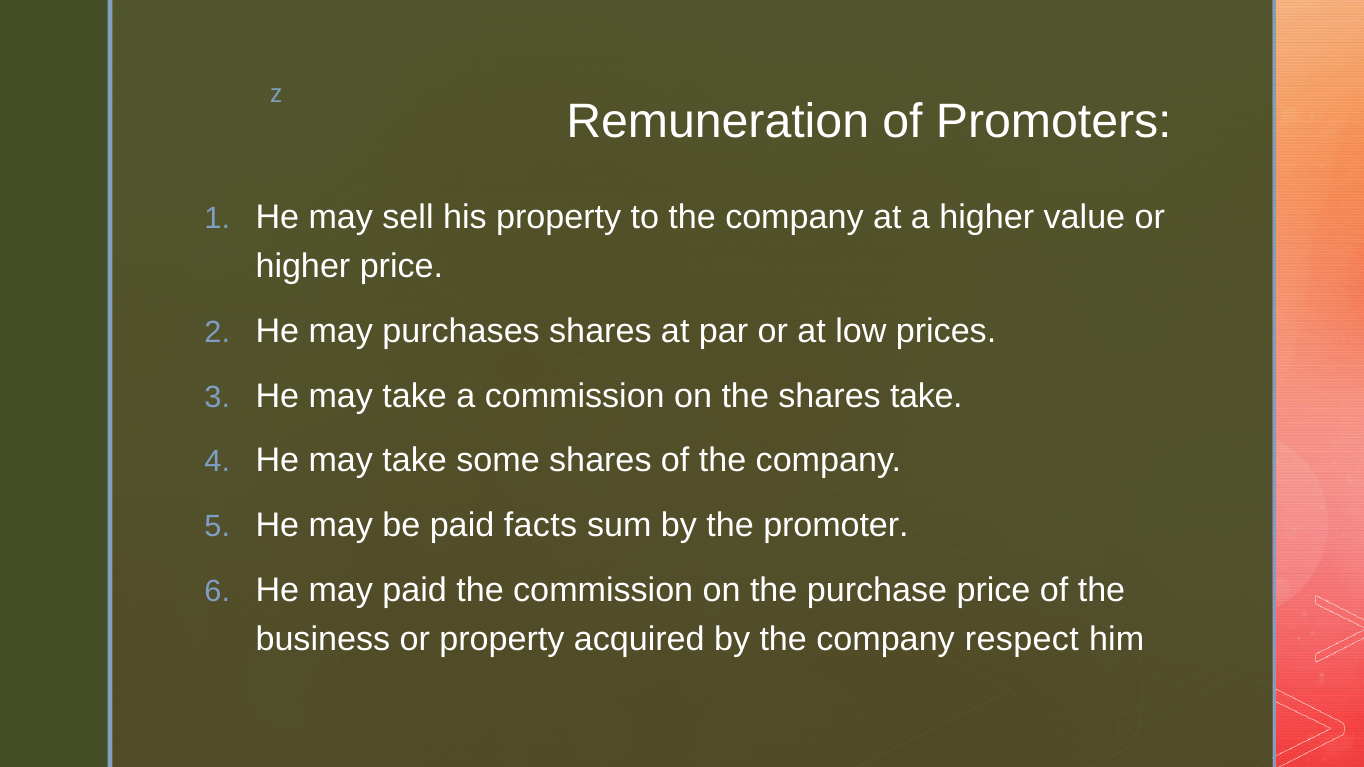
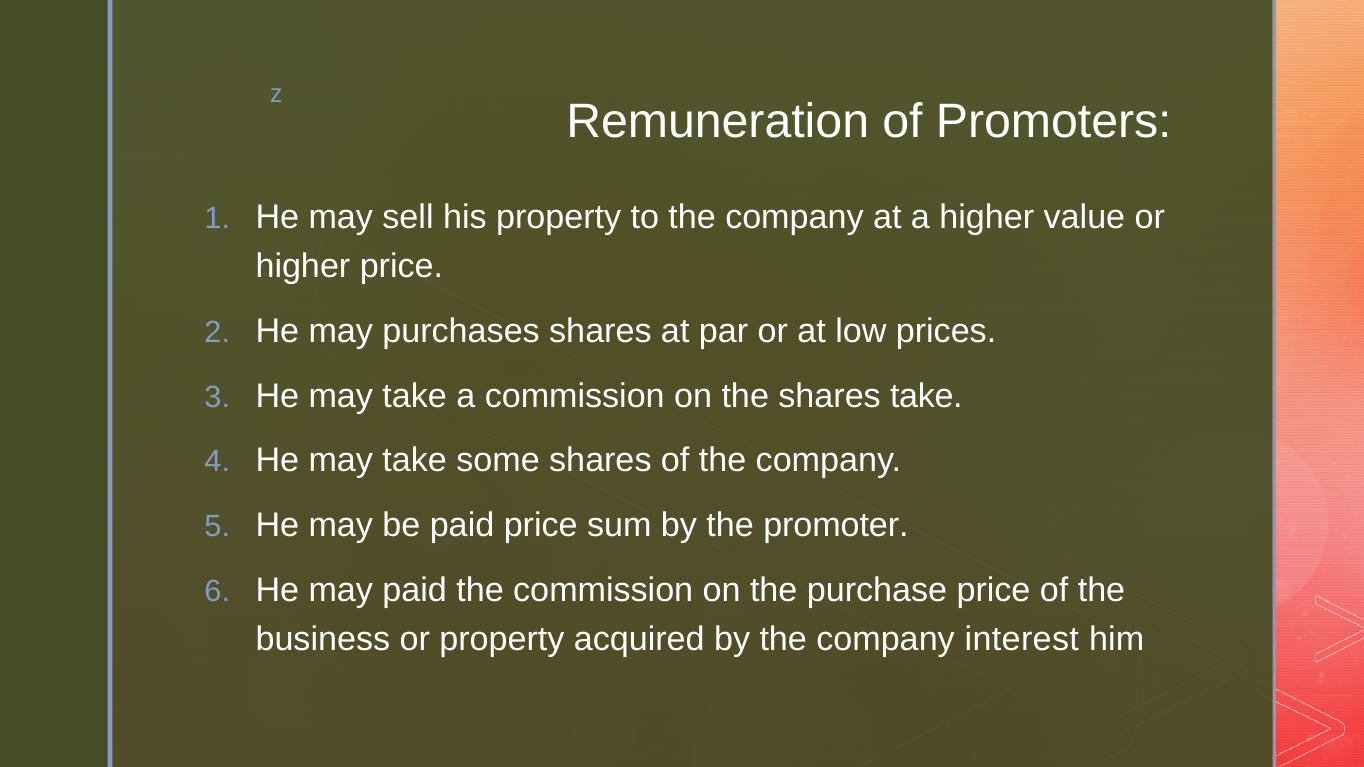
paid facts: facts -> price
respect: respect -> interest
